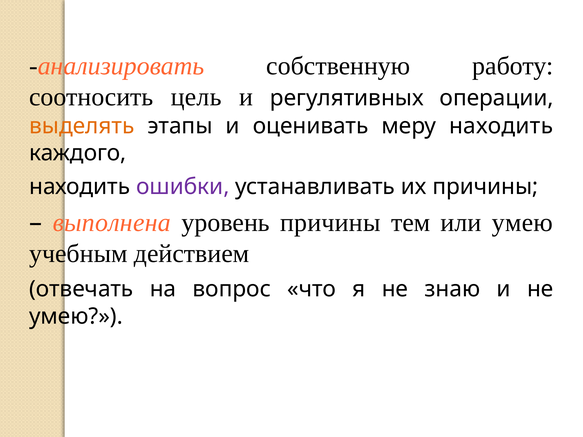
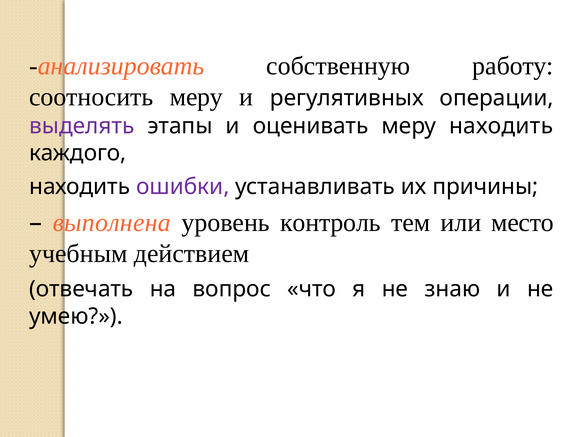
соотносить цель: цель -> меру
выделять colour: orange -> purple
уровень причины: причины -> контроль
или умею: умею -> место
